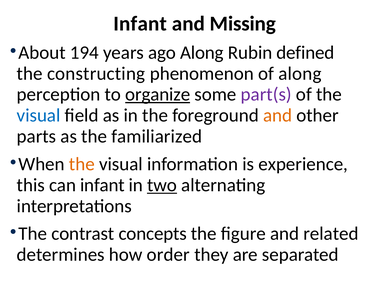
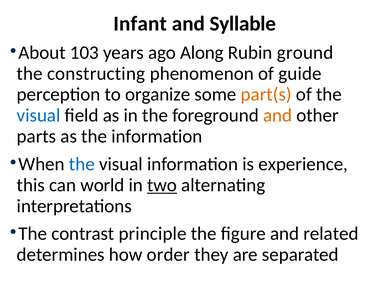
Missing: Missing -> Syllable
194: 194 -> 103
defined: defined -> ground
of along: along -> guide
organize underline: present -> none
part(s colour: purple -> orange
the familiarized: familiarized -> information
the at (82, 164) colour: orange -> blue
can infant: infant -> world
concepts: concepts -> principle
